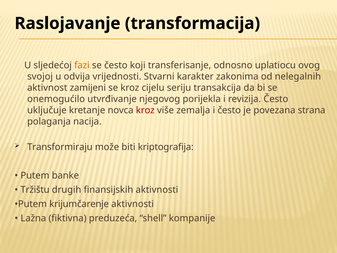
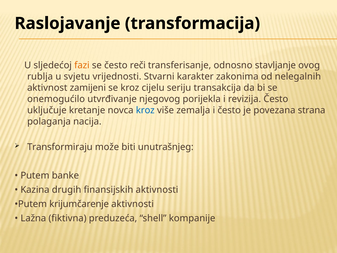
koji: koji -> reči
uplatiocu: uplatiocu -> stavljanje
svojoj: svojoj -> rublja
odvija: odvija -> svjetu
kroz at (145, 110) colour: red -> blue
kriptografija: kriptografija -> unutrašnjeg
Tržištu: Tržištu -> Kazina
